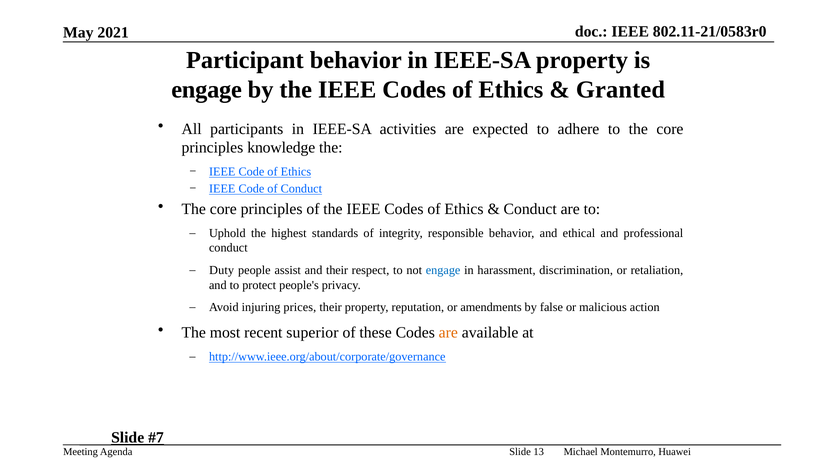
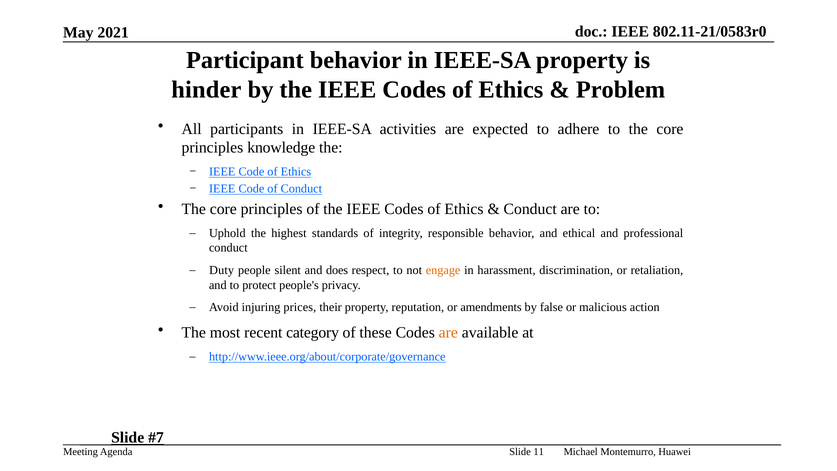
engage at (207, 90): engage -> hinder
Granted: Granted -> Problem
assist: assist -> silent
and their: their -> does
engage at (443, 270) colour: blue -> orange
superior: superior -> category
13: 13 -> 11
